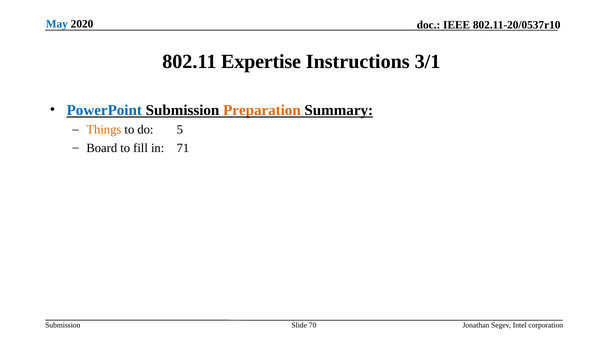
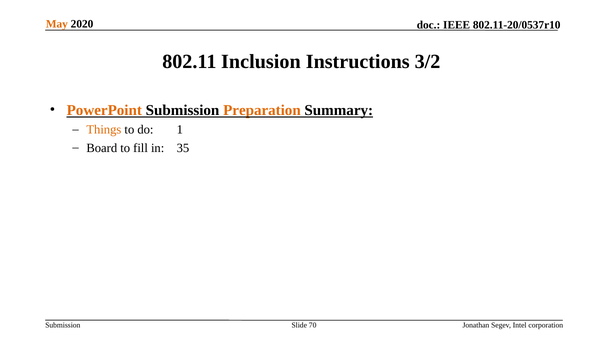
May colour: blue -> orange
Expertise: Expertise -> Inclusion
3/1: 3/1 -> 3/2
PowerPoint colour: blue -> orange
5: 5 -> 1
71: 71 -> 35
